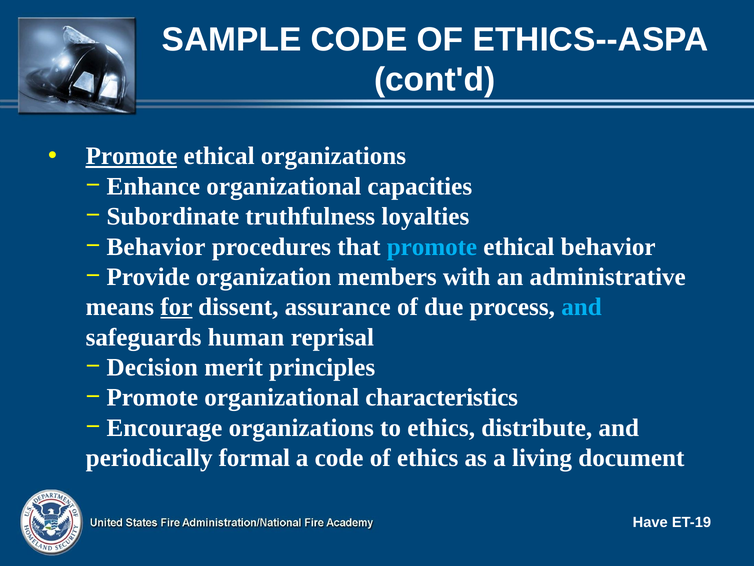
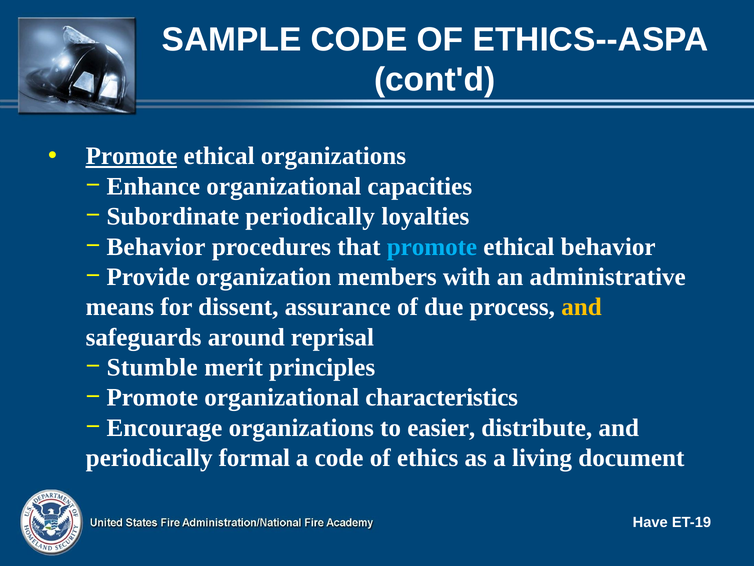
Subordinate truthfulness: truthfulness -> periodically
for underline: present -> none
and at (582, 307) colour: light blue -> yellow
human: human -> around
Decision: Decision -> Stumble
to ethics: ethics -> easier
